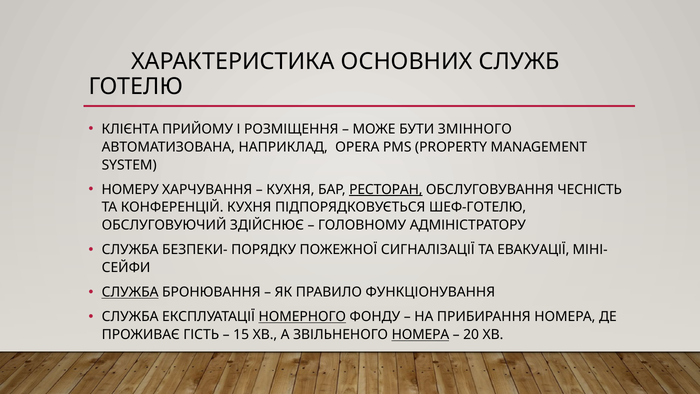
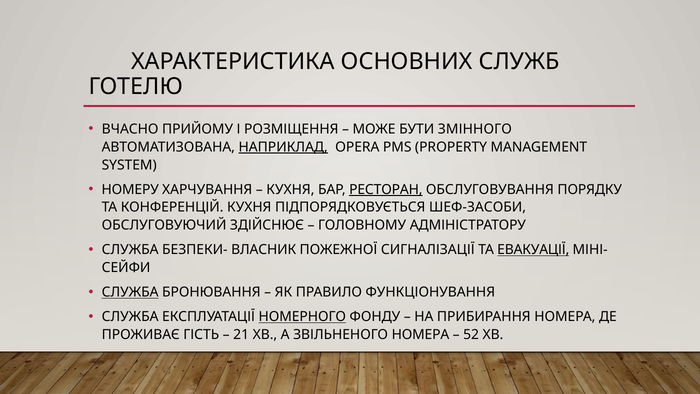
КЛІЄНТА: КЛІЄНТА -> ВЧАСНО
НАПРИКЛАД underline: none -> present
ЧЕСНІСТЬ: ЧЕСНІСТЬ -> ПОРЯДКУ
ШЕФ-ГОТЕЛЮ: ШЕФ-ГОТЕЛЮ -> ШЕФ-ЗАСОБИ
ПОРЯДКУ: ПОРЯДКУ -> ВЛАСНИК
ЕВАКУАЦІЇ underline: none -> present
15: 15 -> 21
НОМЕРА at (420, 335) underline: present -> none
20: 20 -> 52
